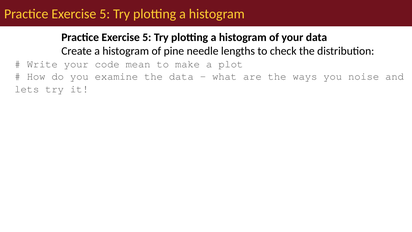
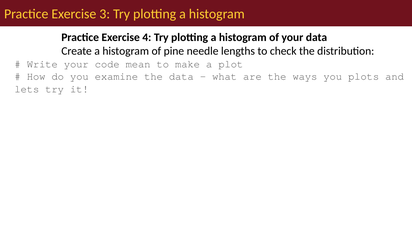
5 at (105, 14): 5 -> 3
5 at (147, 37): 5 -> 4
noise: noise -> plots
